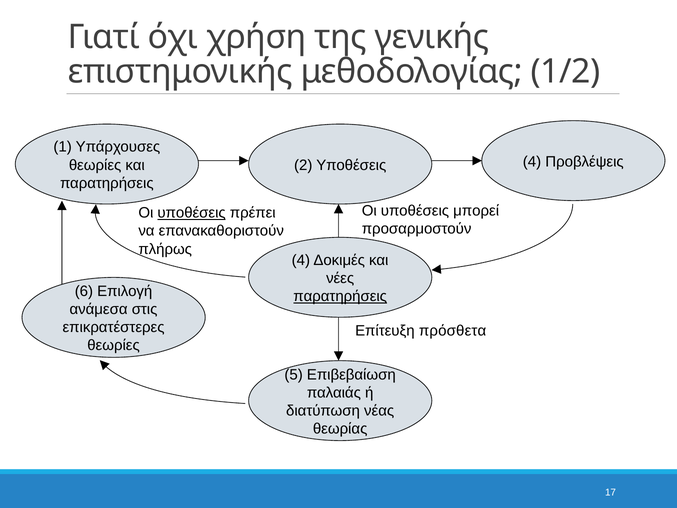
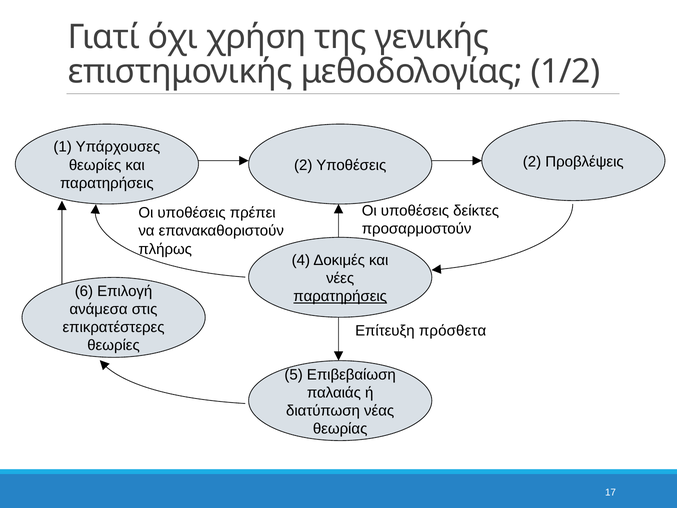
Υποθέσεις 4: 4 -> 2
μπορεί: μπορεί -> δείκτες
υποθέσεις at (192, 213) underline: present -> none
